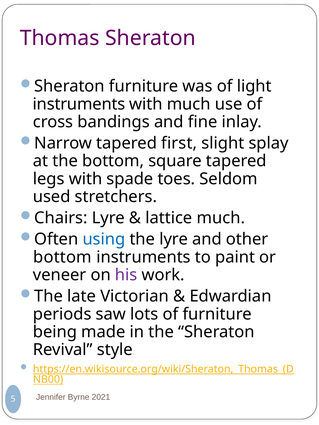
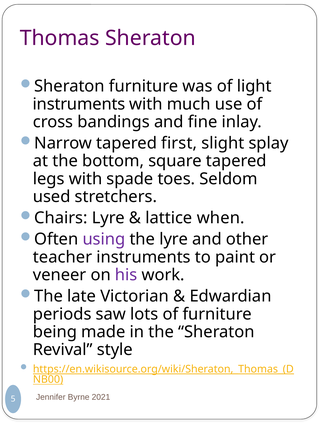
lattice much: much -> when
using colour: blue -> purple
bottom at (62, 257): bottom -> teacher
